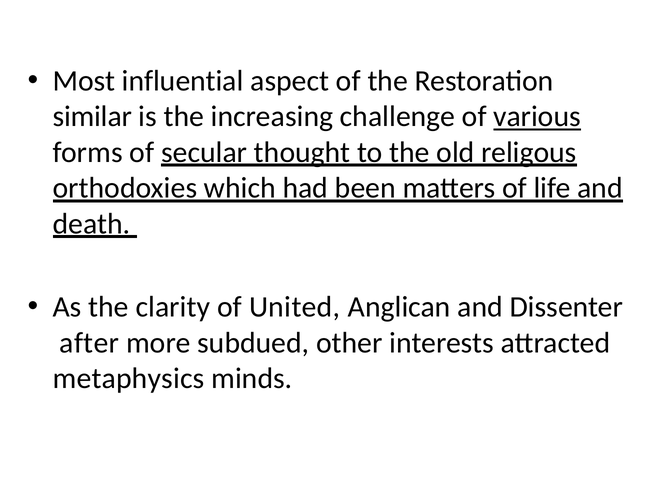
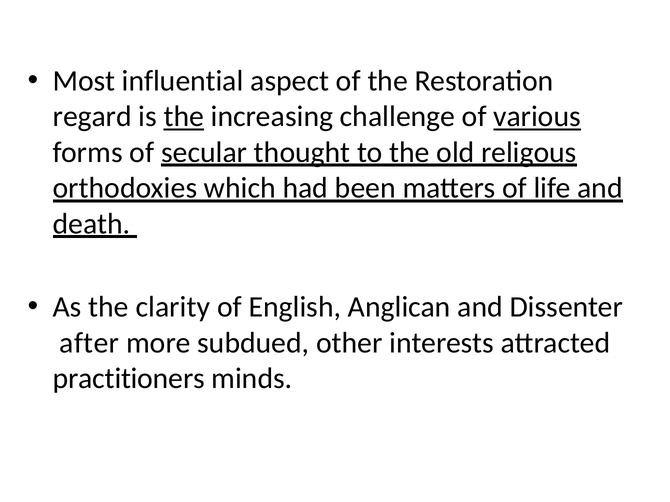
similar: similar -> regard
the at (184, 117) underline: none -> present
United: United -> English
metaphysics: metaphysics -> practitioners
